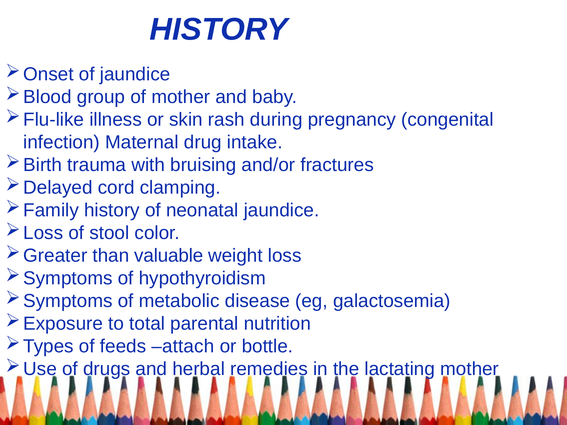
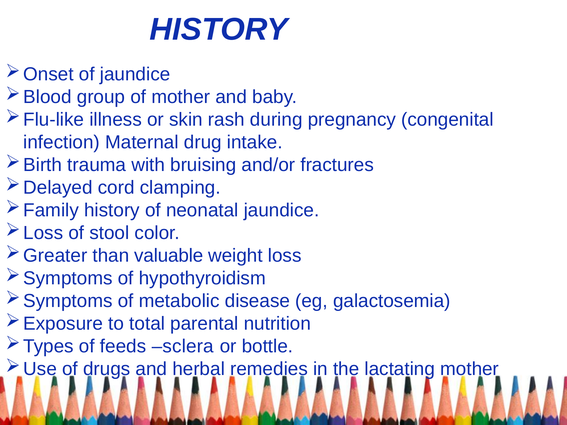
attach: attach -> sclera
